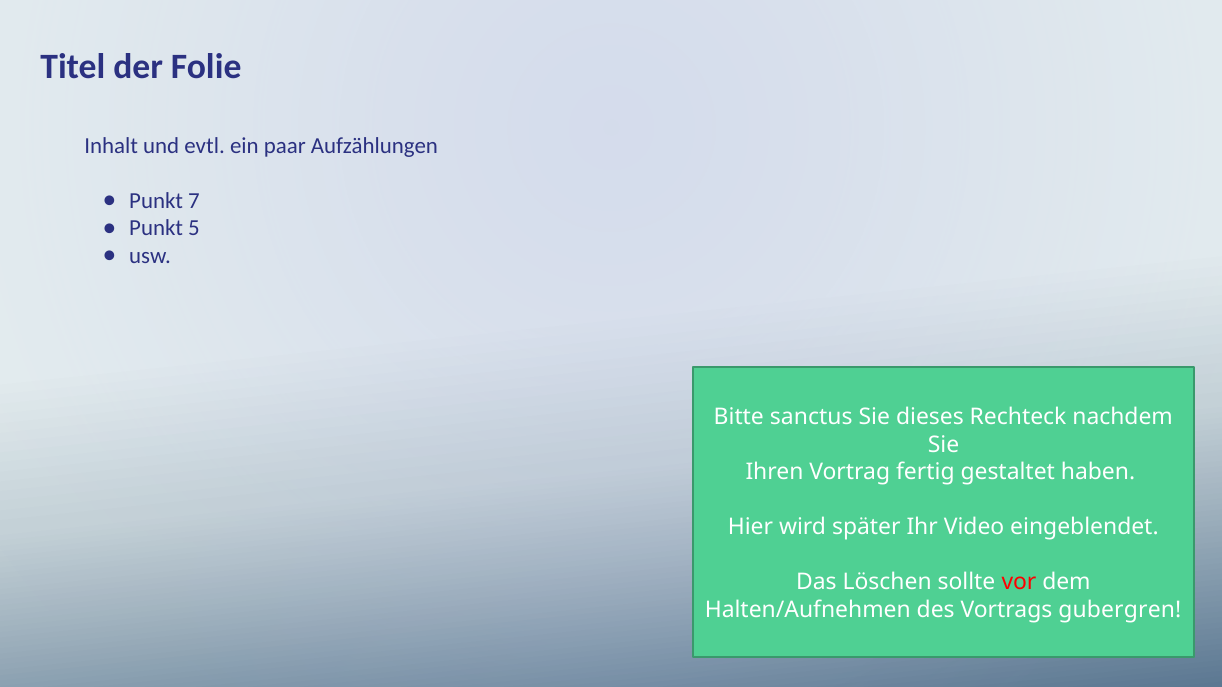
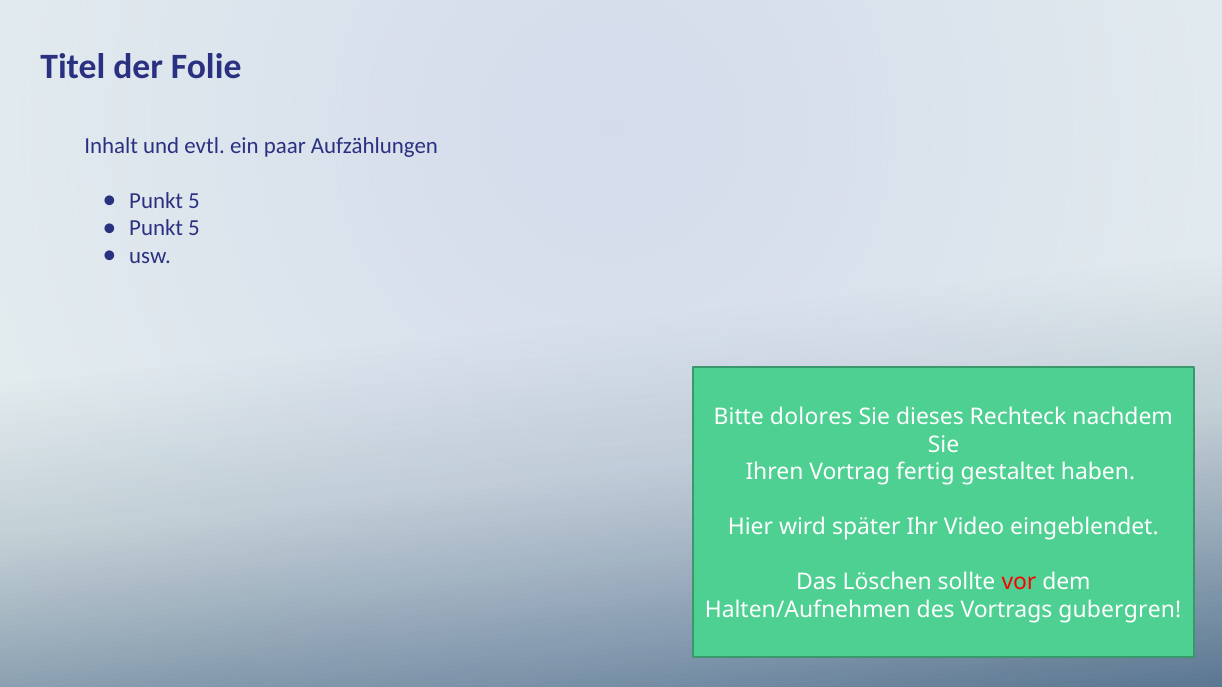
7 at (194, 201): 7 -> 5
sanctus: sanctus -> dolores
